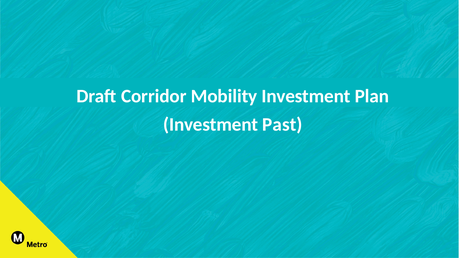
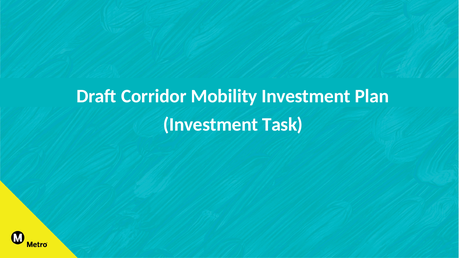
Past: Past -> Task
